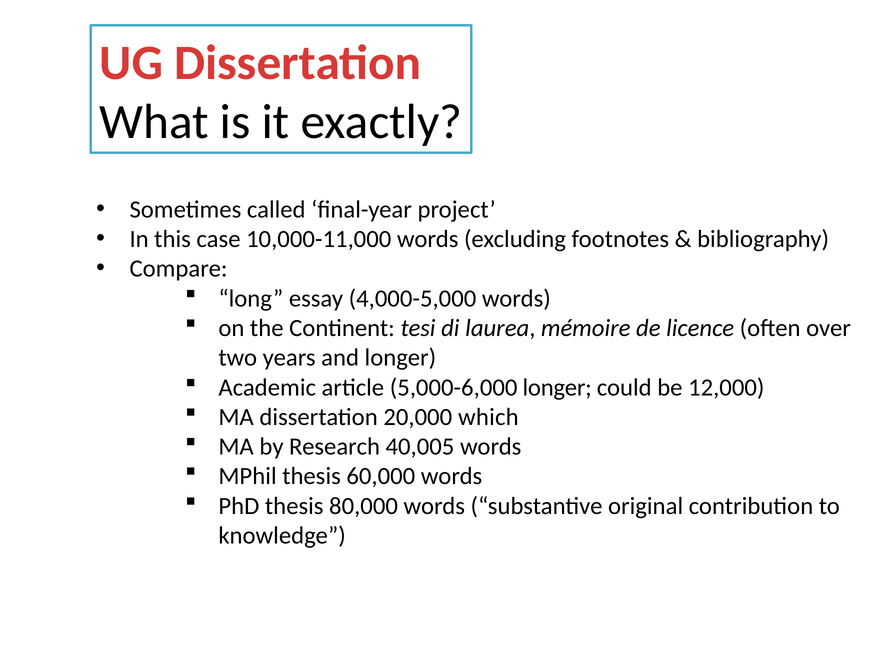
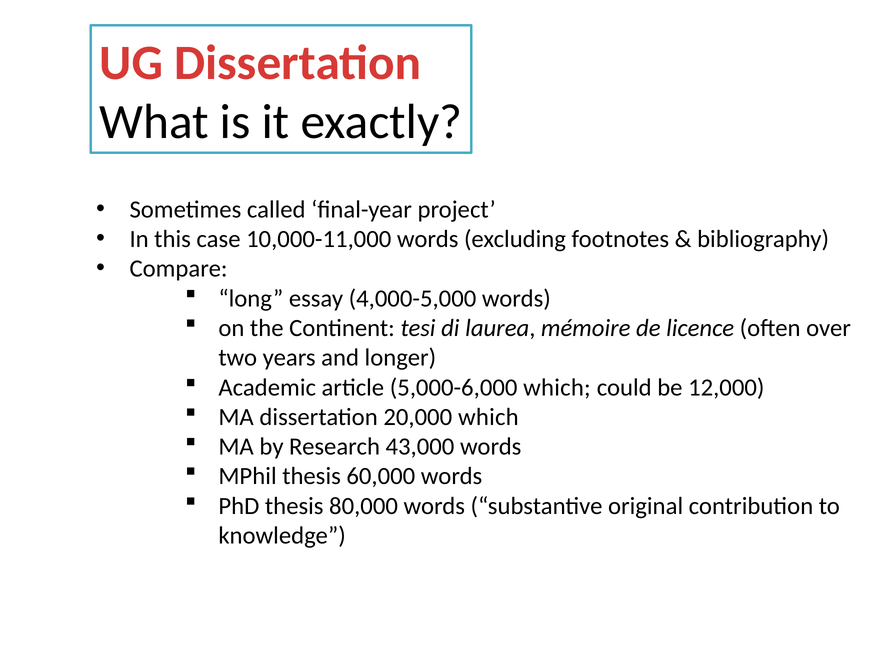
5,000-6,000 longer: longer -> which
40,005: 40,005 -> 43,000
